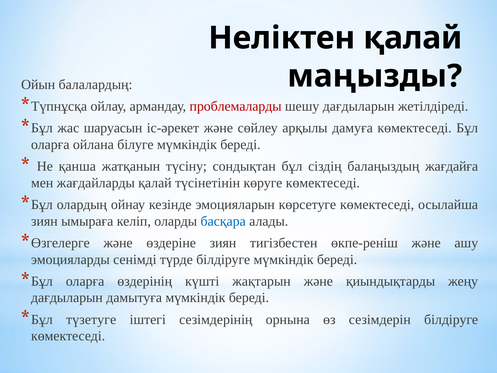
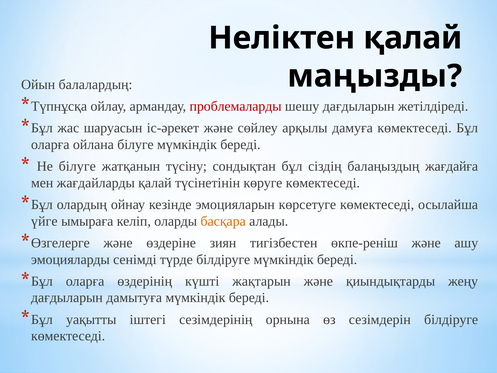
Не қанша: қанша -> білуге
зиян at (44, 221): зиян -> үйге
басқара colour: blue -> orange
түзетуге: түзетуге -> уақытты
